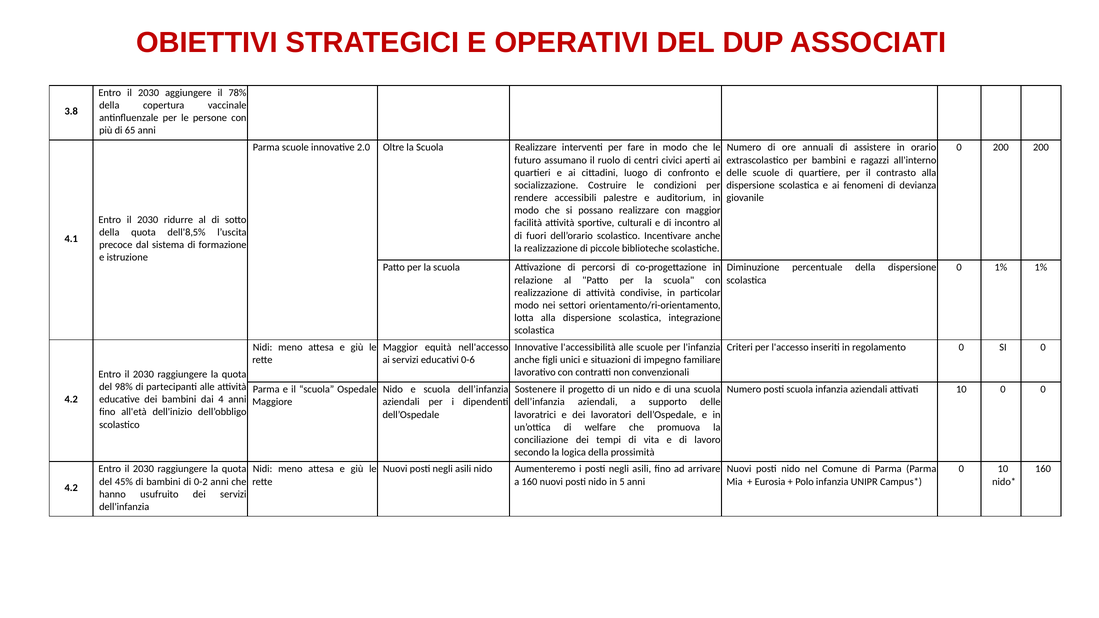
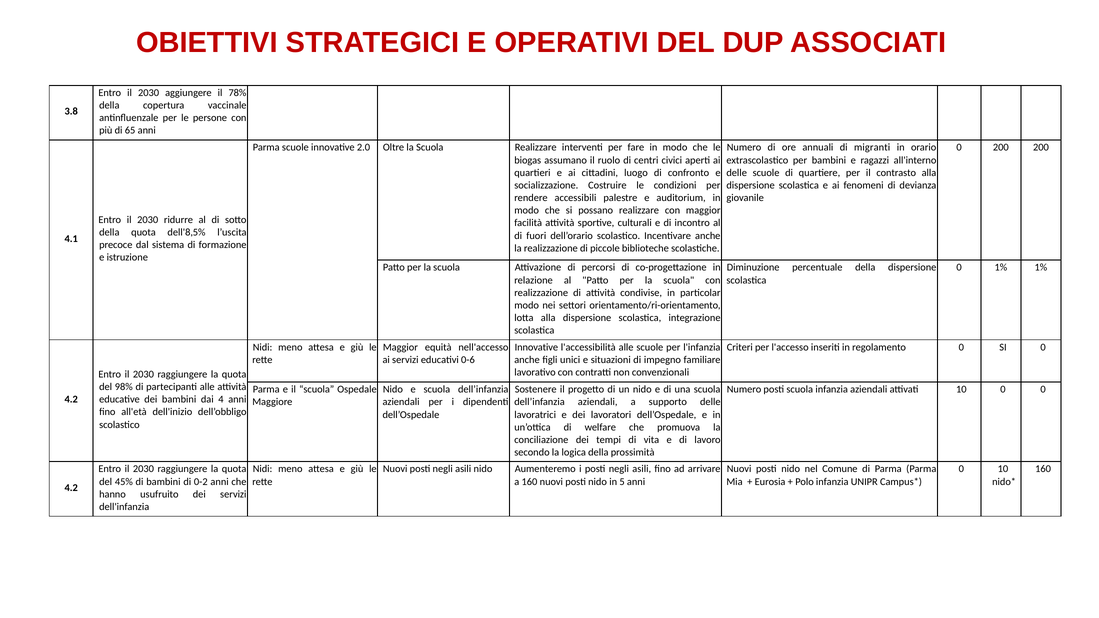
assistere: assistere -> migranti
futuro: futuro -> biogas
